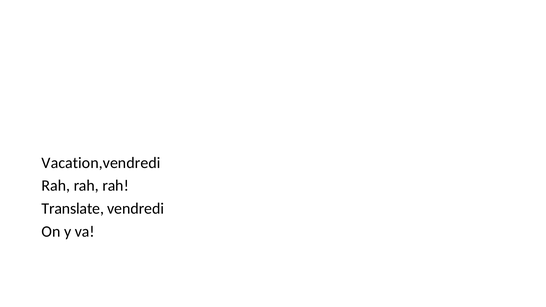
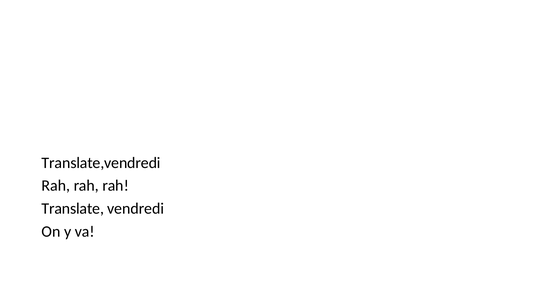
Vacation,vendredi: Vacation,vendredi -> Translate,vendredi
